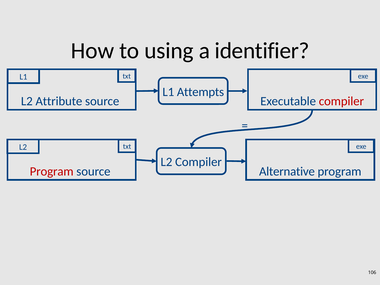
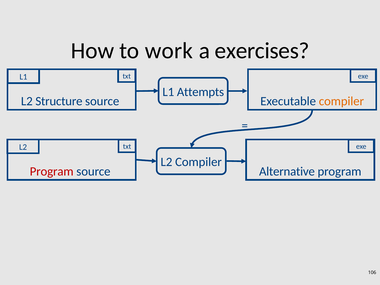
using: using -> work
identifier: identifier -> exercises
Attribute: Attribute -> Structure
compiler at (341, 101) colour: red -> orange
